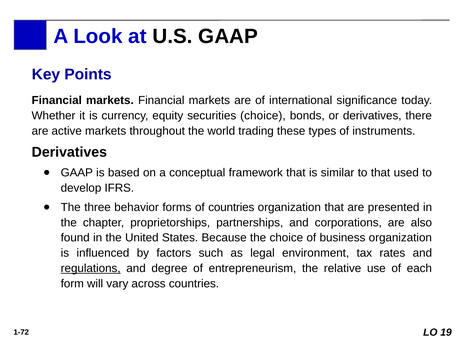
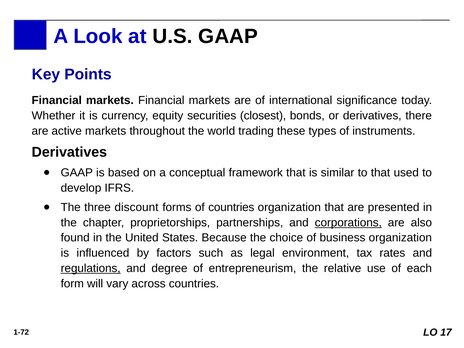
securities choice: choice -> closest
behavior: behavior -> discount
corporations underline: none -> present
19: 19 -> 17
